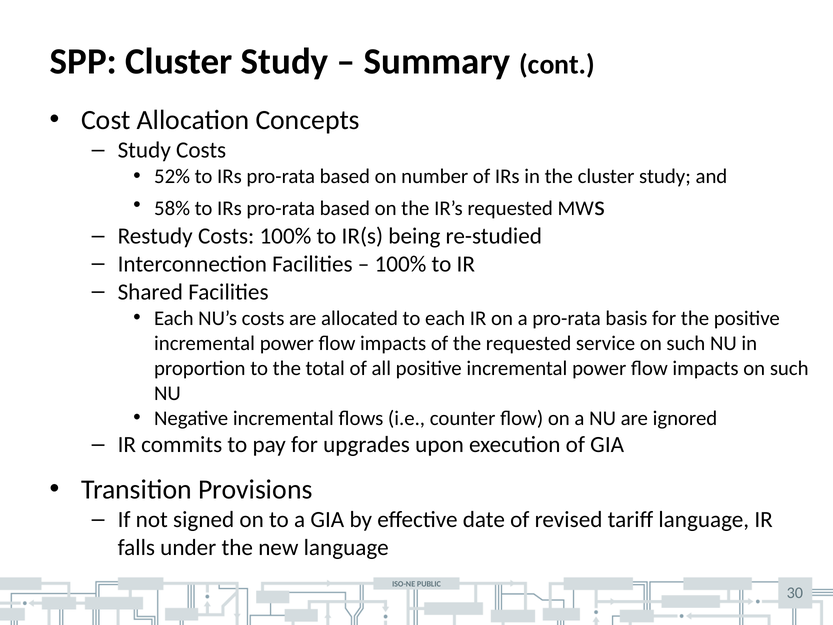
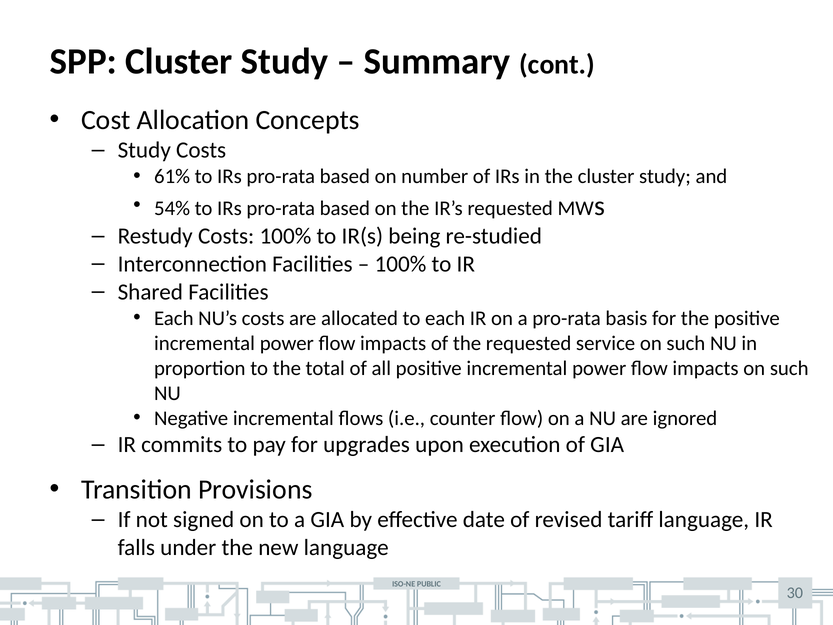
52%: 52% -> 61%
58%: 58% -> 54%
